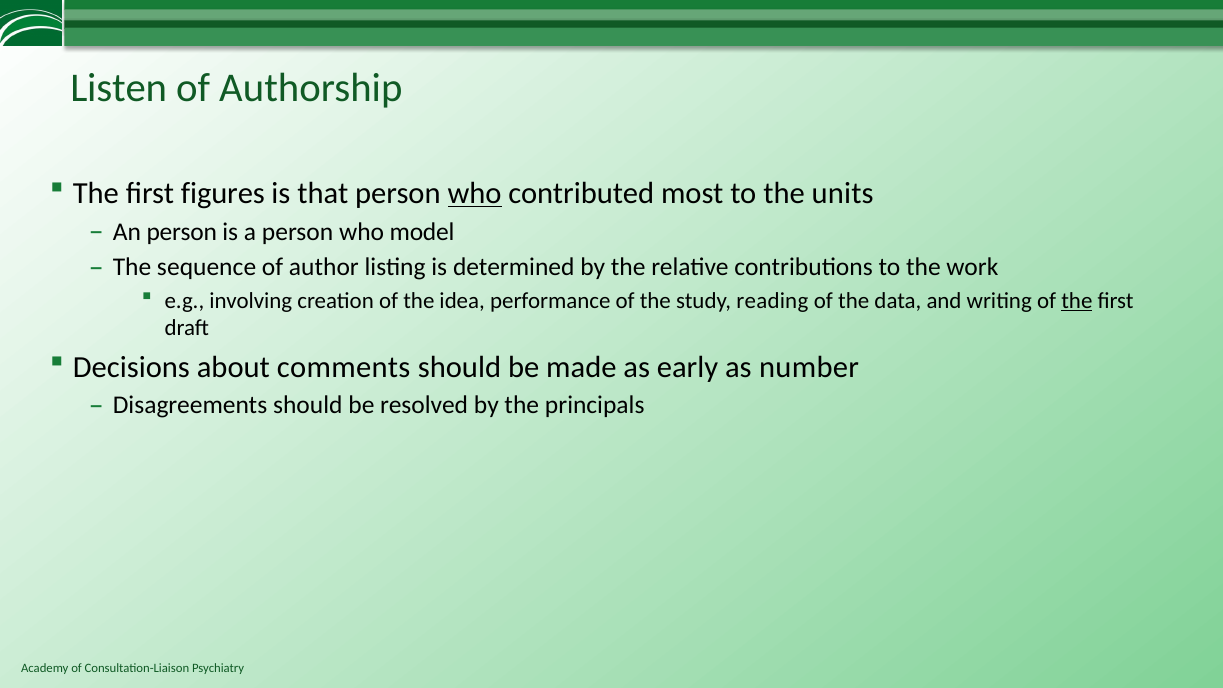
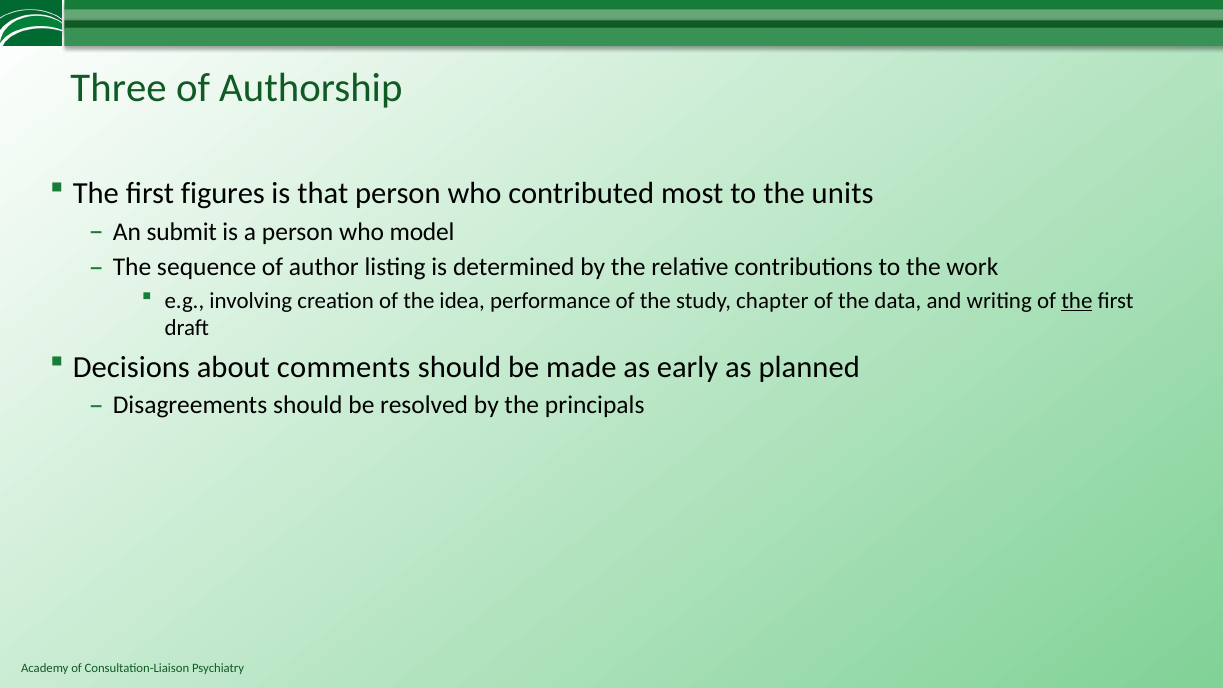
Listen: Listen -> Three
who at (475, 193) underline: present -> none
An person: person -> submit
reading: reading -> chapter
number: number -> planned
